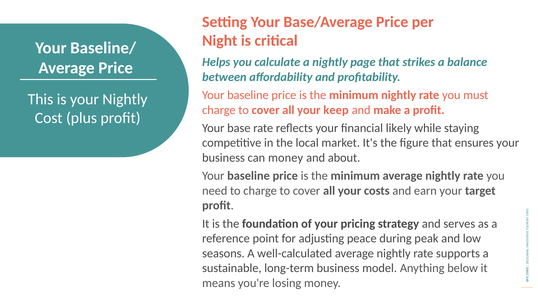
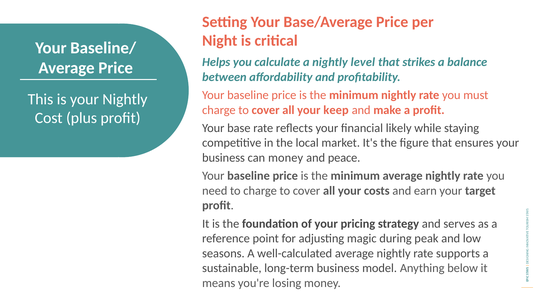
page: page -> level
about: about -> peace
peace: peace -> magic
